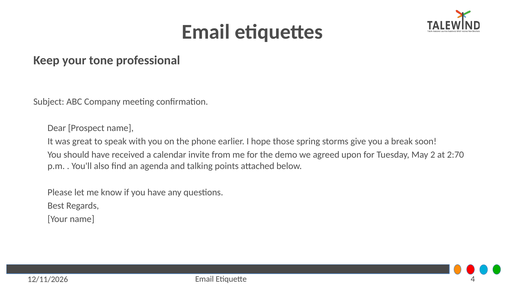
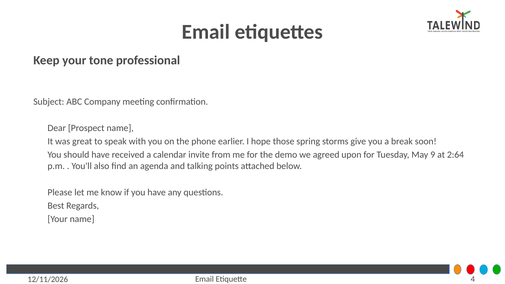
2: 2 -> 9
2:70: 2:70 -> 2:64
